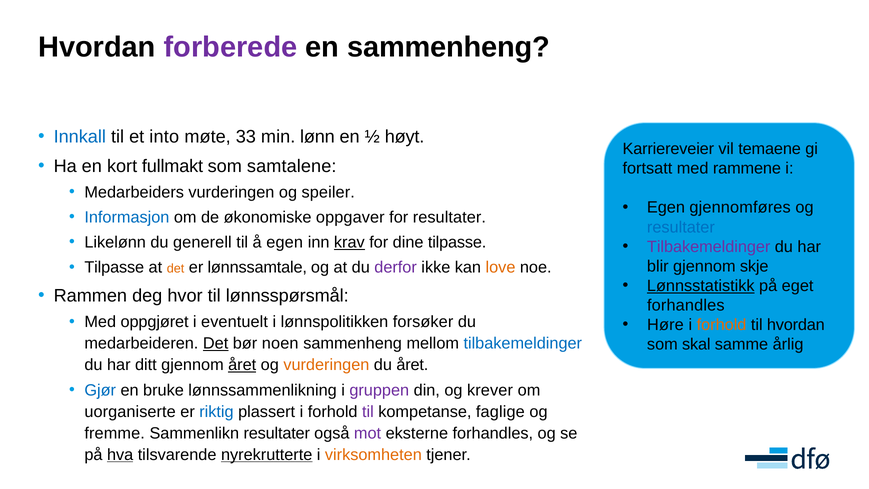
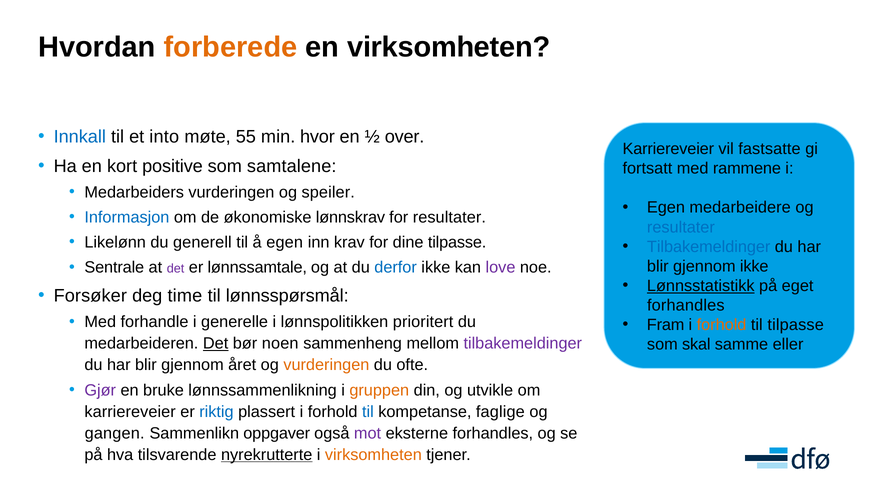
forberede colour: purple -> orange
en sammenheng: sammenheng -> virksomheten
33: 33 -> 55
lønn: lønn -> hvor
høyt: høyt -> over
temaene: temaene -> fastsatte
fullmakt: fullmakt -> positive
gjennomføres: gjennomføres -> medarbeidere
oppgaver: oppgaver -> lønnskrav
krav underline: present -> none
Tilbakemeldinger at (709, 247) colour: purple -> blue
gjennom skje: skje -> ikke
Tilpasse at (114, 267): Tilpasse -> Sentrale
det at (176, 269) colour: orange -> purple
derfor colour: purple -> blue
love colour: orange -> purple
Rammen: Rammen -> Forsøker
hvor: hvor -> time
oppgjøret: oppgjøret -> forhandle
eventuelt: eventuelt -> generelle
forsøker: forsøker -> prioritert
Høre: Høre -> Fram
til hvordan: hvordan -> tilpasse
tilbakemeldinger at (523, 343) colour: blue -> purple
årlig: årlig -> eller
ditt at (146, 365): ditt -> blir
året at (242, 365) underline: present -> none
du året: året -> ofte
Gjør colour: blue -> purple
gruppen colour: purple -> orange
krever: krever -> utvikle
uorganiserte at (130, 412): uorganiserte -> karriereveier
til at (368, 412) colour: purple -> blue
fremme: fremme -> gangen
Sammenlikn resultater: resultater -> oppgaver
hva underline: present -> none
